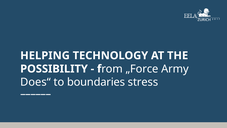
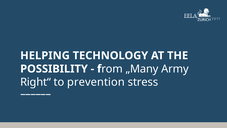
„Force: „Force -> „Many
Does“: Does“ -> Right“
boundaries: boundaries -> prevention
